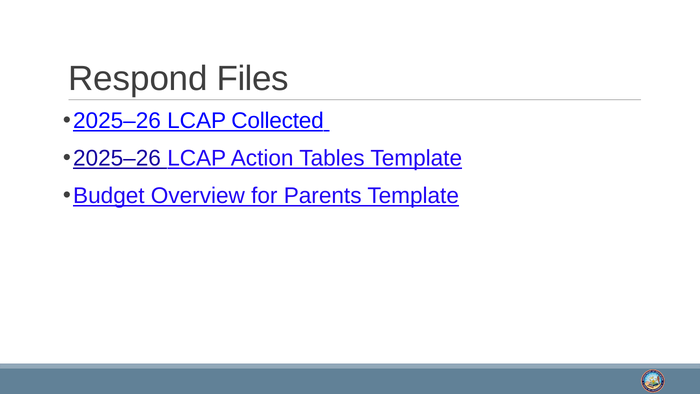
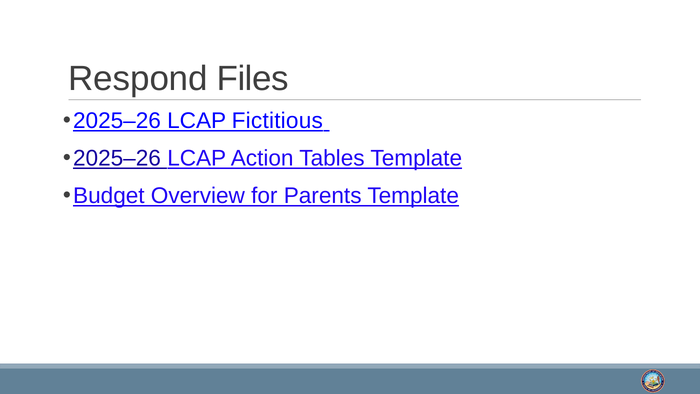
Collected: Collected -> Fictitious
